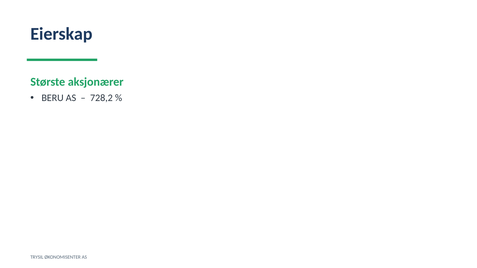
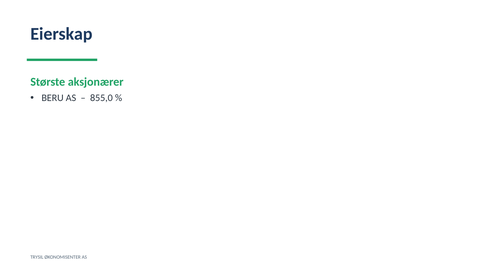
728,2: 728,2 -> 855,0
